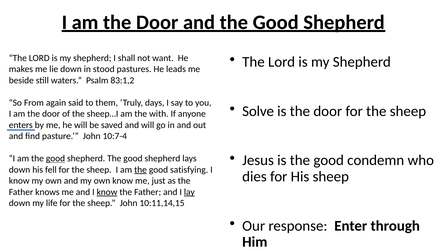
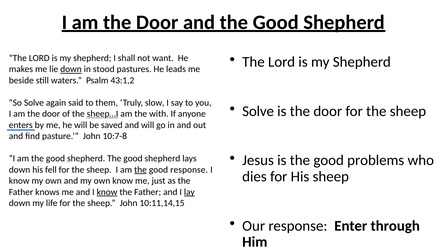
down at (71, 69) underline: none -> present
83:1,2: 83:1,2 -> 43:1,2
So From: From -> Solve
days: days -> slow
sheep…I underline: none -> present
10:7-4: 10:7-4 -> 10:7-8
condemn: condemn -> problems
good at (55, 159) underline: present -> none
good satisfying: satisfying -> response
